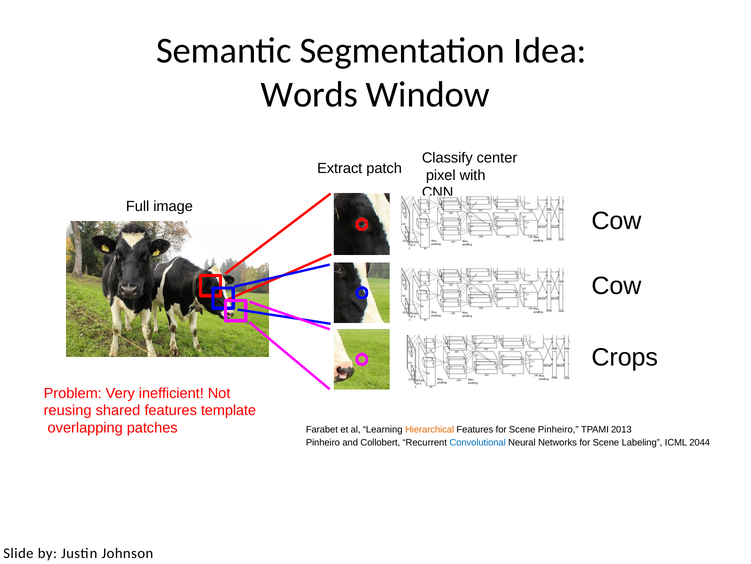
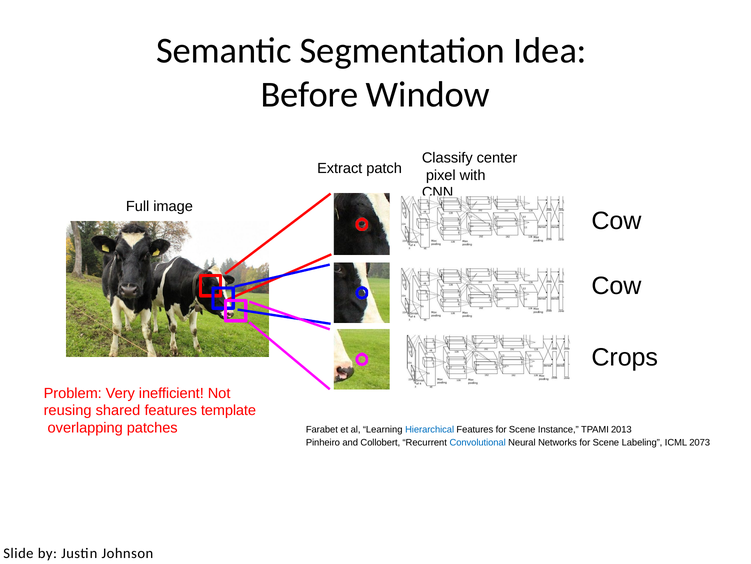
Words: Words -> Before
Hierarchical colour: orange -> blue
Scene Pinheiro: Pinheiro -> Instance
2044: 2044 -> 2073
